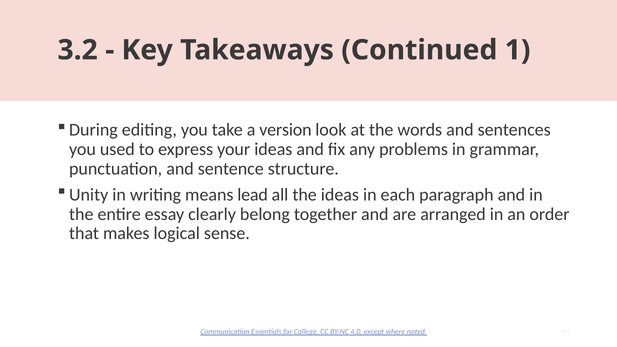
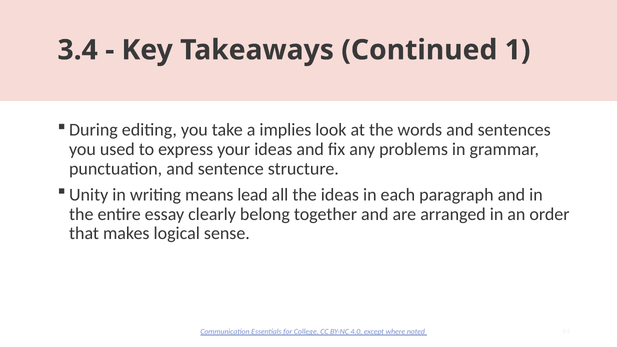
3.2: 3.2 -> 3.4
version: version -> implies
